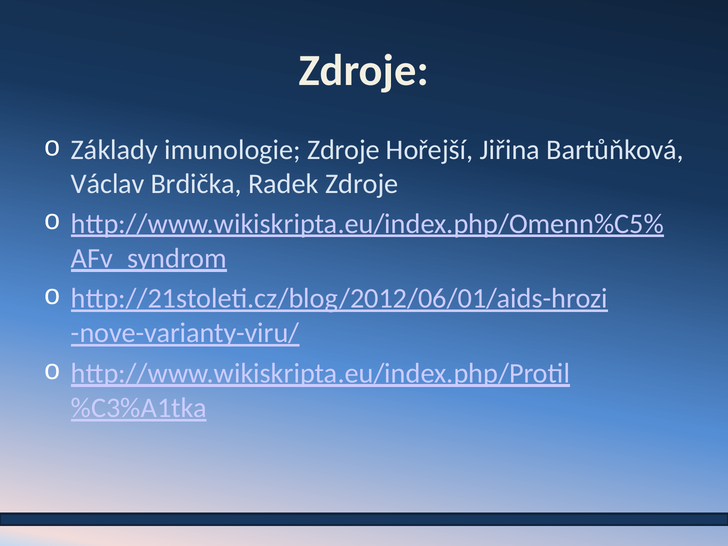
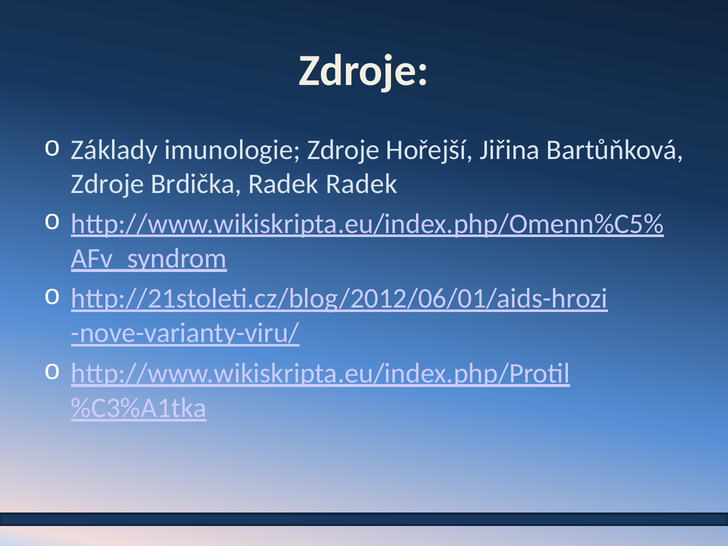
Václav at (108, 184): Václav -> Zdroje
Radek Zdroje: Zdroje -> Radek
